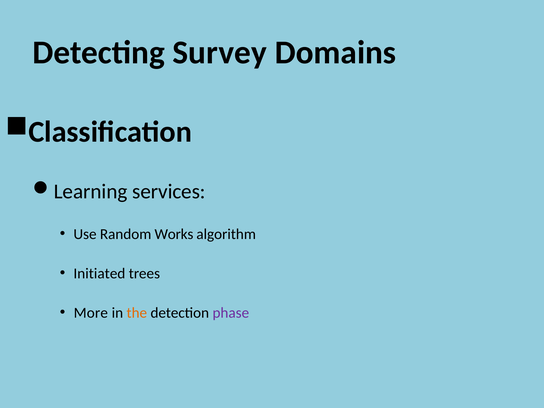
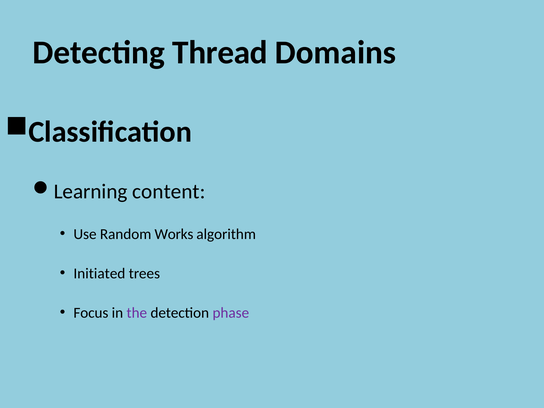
Survey: Survey -> Thread
services: services -> content
More: More -> Focus
the colour: orange -> purple
